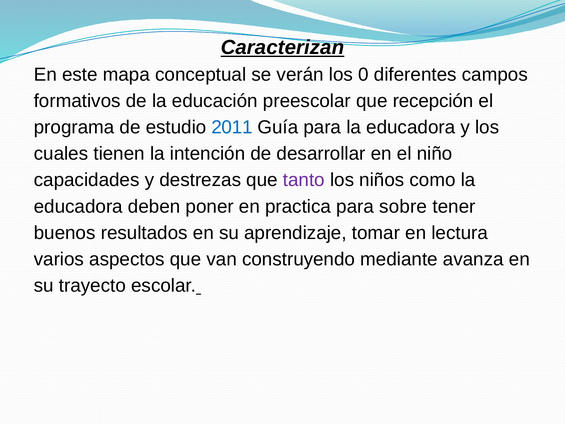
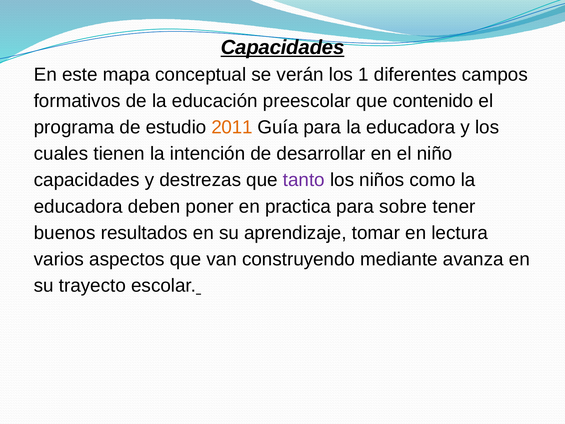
Caracterizan at (282, 47): Caracterizan -> Capacidades
0: 0 -> 1
recepción: recepción -> contenido
2011 colour: blue -> orange
